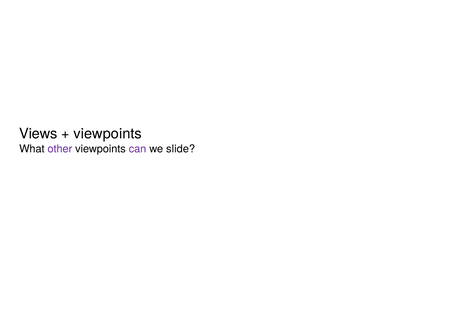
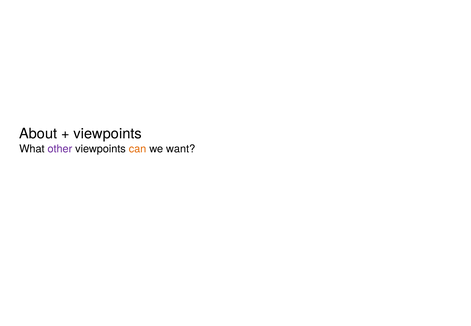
Views: Views -> About
can colour: purple -> orange
slide: slide -> want
